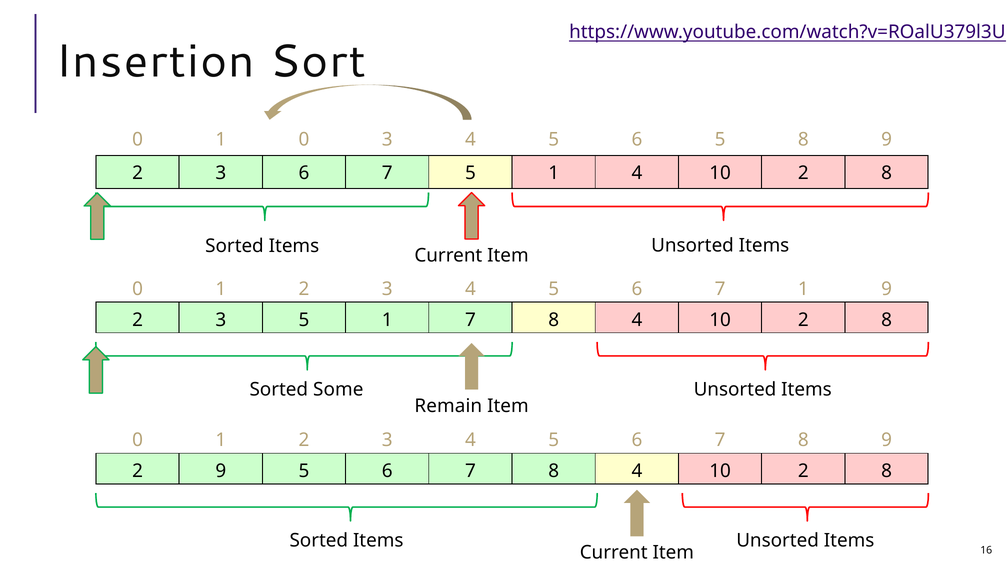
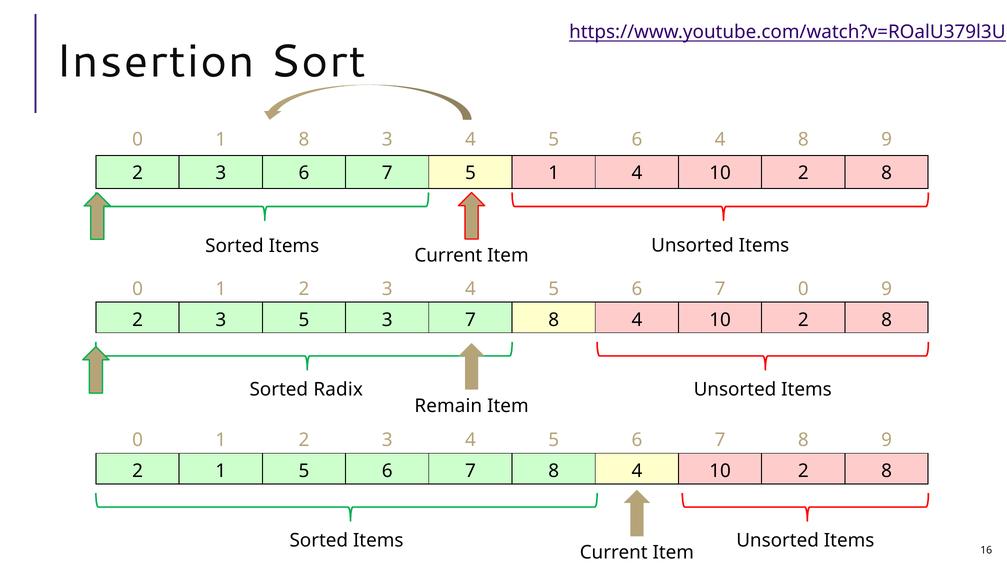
1 0: 0 -> 8
6 5: 5 -> 4
7 1: 1 -> 0
3 5 1: 1 -> 3
Some: Some -> Radix
2 9: 9 -> 1
